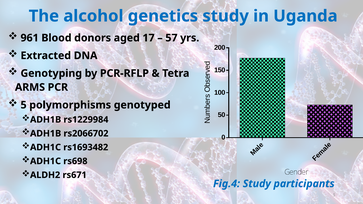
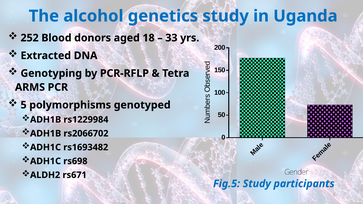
961: 961 -> 252
17: 17 -> 18
57: 57 -> 33
Fig.4: Fig.4 -> Fig.5
